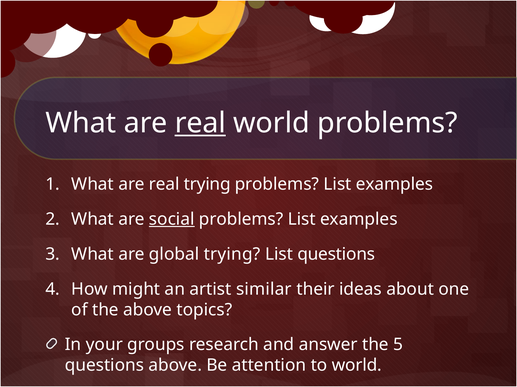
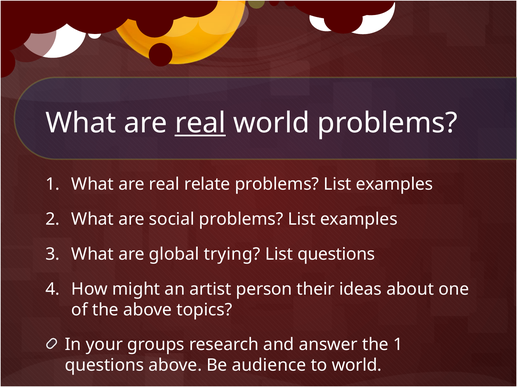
real trying: trying -> relate
social underline: present -> none
similar: similar -> person
the 5: 5 -> 1
attention: attention -> audience
